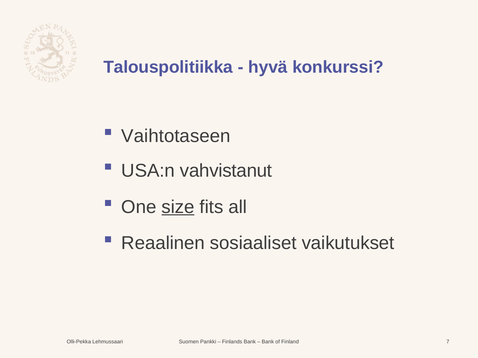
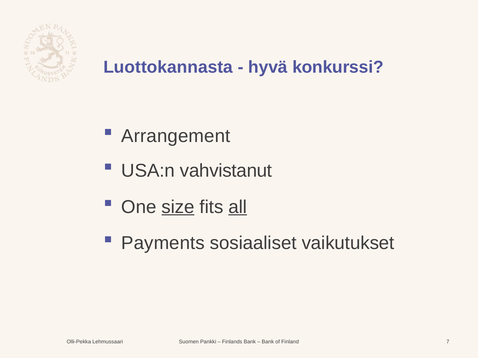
Talouspolitiikka: Talouspolitiikka -> Luottokannasta
Vaihtotaseen: Vaihtotaseen -> Arrangement
all underline: none -> present
Reaalinen: Reaalinen -> Payments
